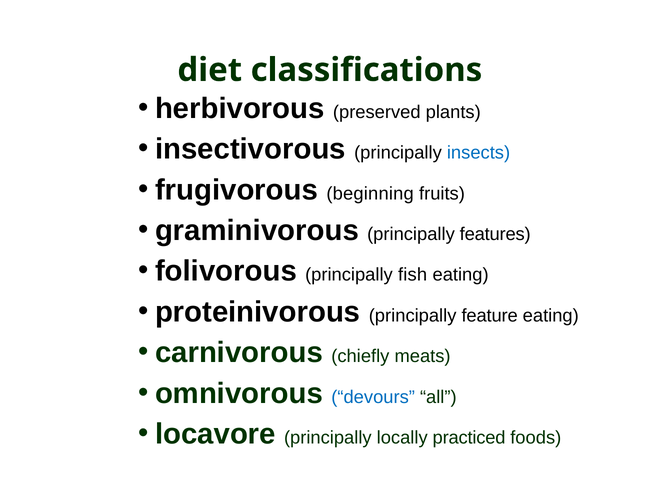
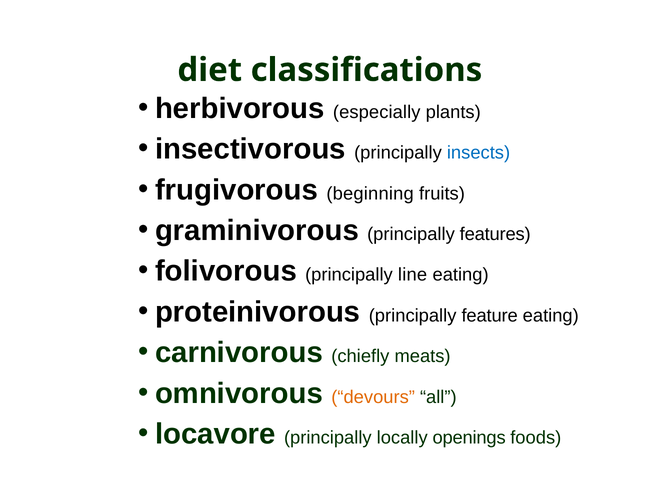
preserved: preserved -> especially
fish: fish -> line
devours colour: blue -> orange
practiced: practiced -> openings
